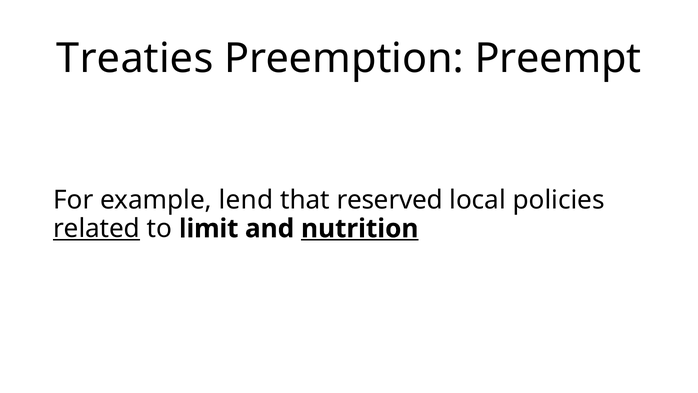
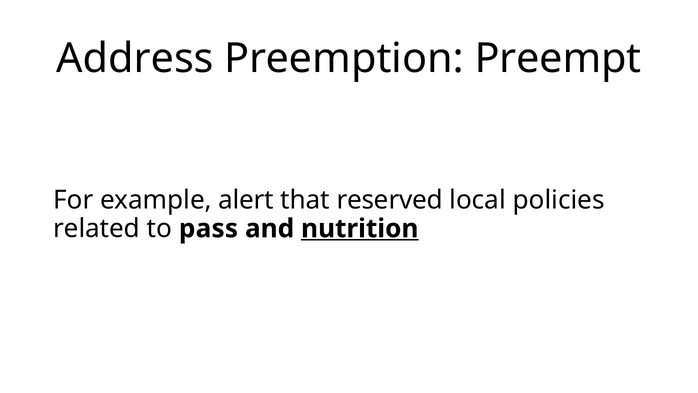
Treaties: Treaties -> Address
lend: lend -> alert
related underline: present -> none
limit: limit -> pass
